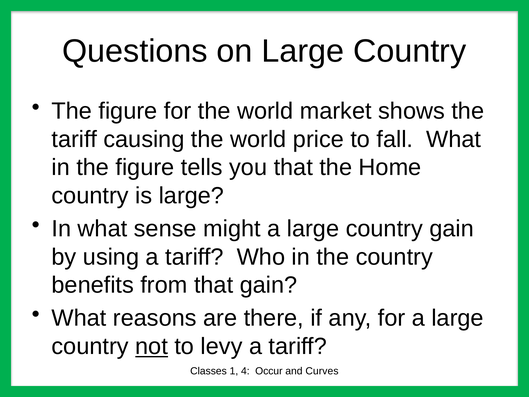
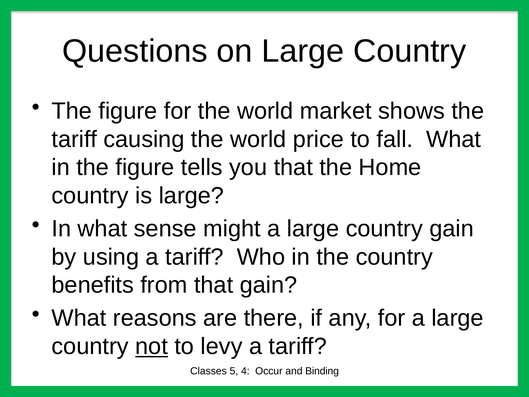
1: 1 -> 5
Curves: Curves -> Binding
